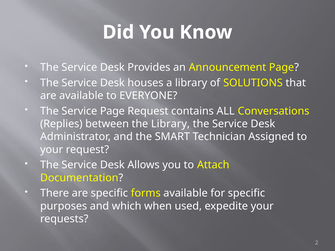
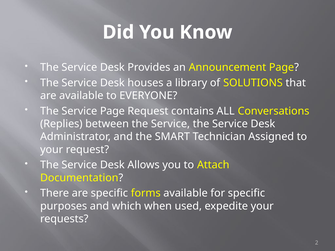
between the Library: Library -> Service
